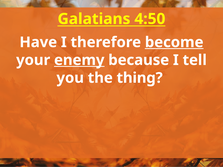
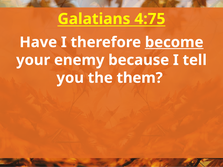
4:50: 4:50 -> 4:75
enemy underline: present -> none
thing: thing -> them
